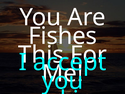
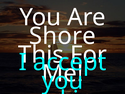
Fishes: Fishes -> Shore
